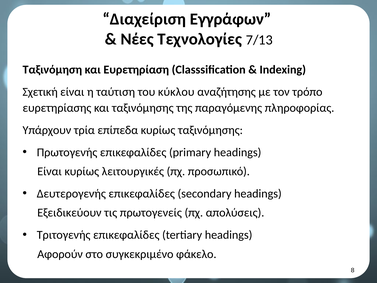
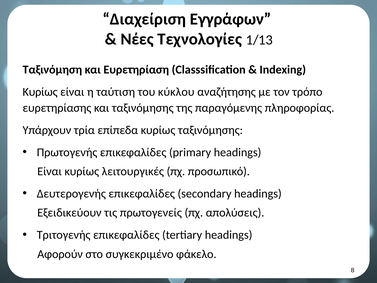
7/13: 7/13 -> 1/13
Σχετική at (40, 92): Σχετική -> Κυρίως
